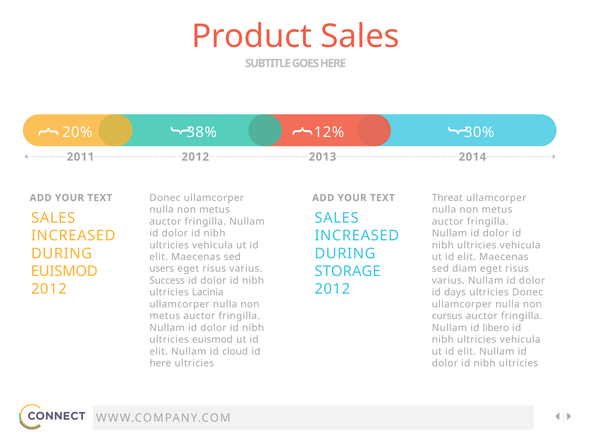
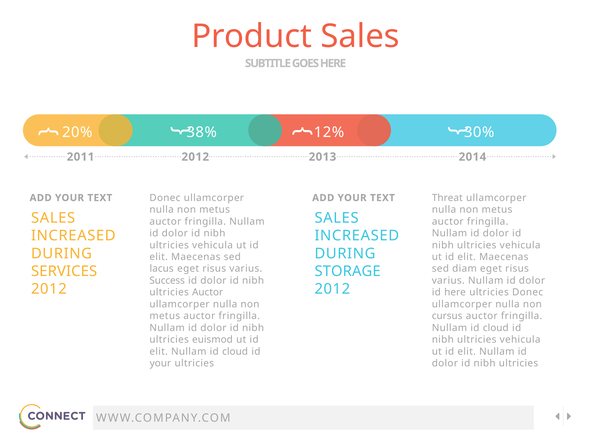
users: users -> lacus
EUISMOD at (64, 271): EUISMOD -> SERVICES
ultricies Lacinia: Lacinia -> Auctor
id days: days -> here
libero at (496, 328): libero -> cloud
here at (160, 363): here -> your
